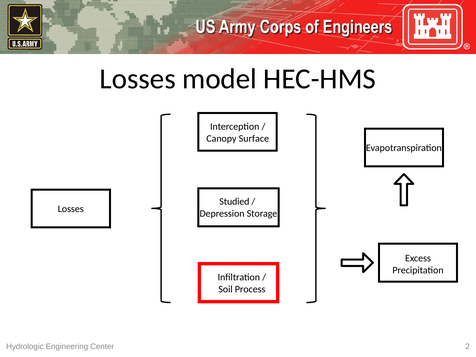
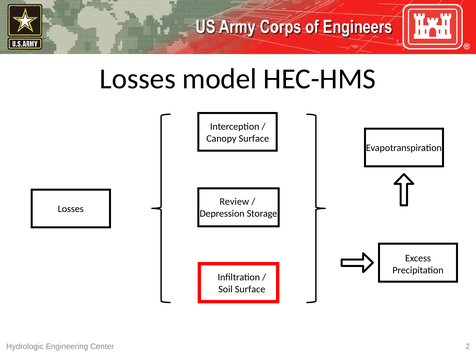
Studied: Studied -> Review
Soil Process: Process -> Surface
